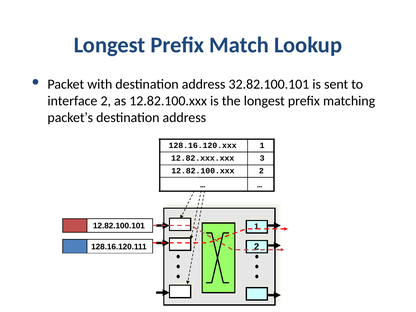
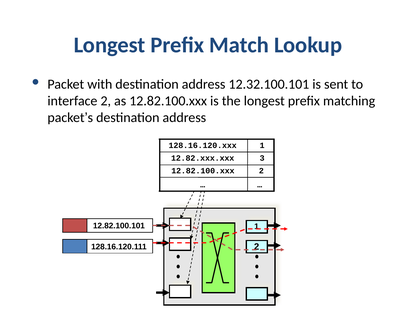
32.82.100.101: 32.82.100.101 -> 12.32.100.101
